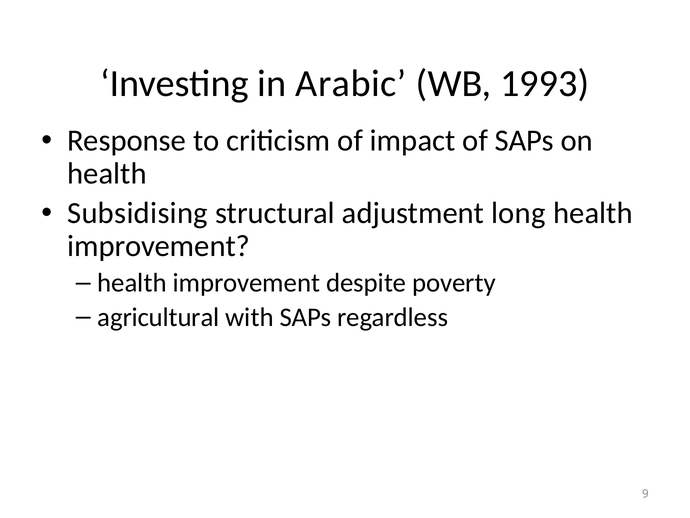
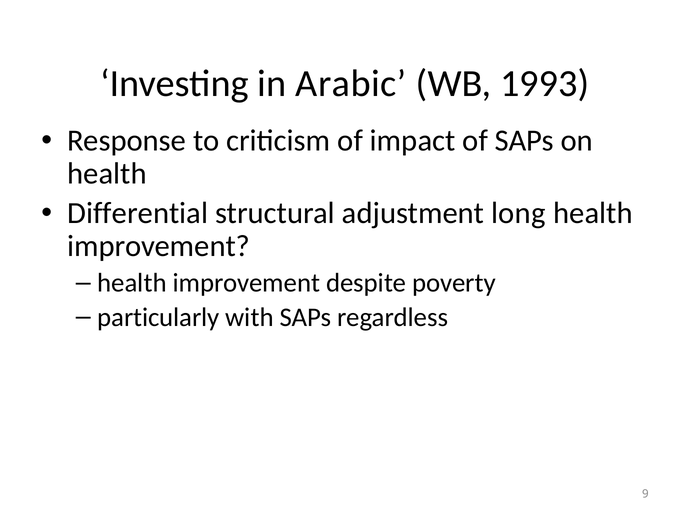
Subsidising: Subsidising -> Differential
agricultural: agricultural -> particularly
